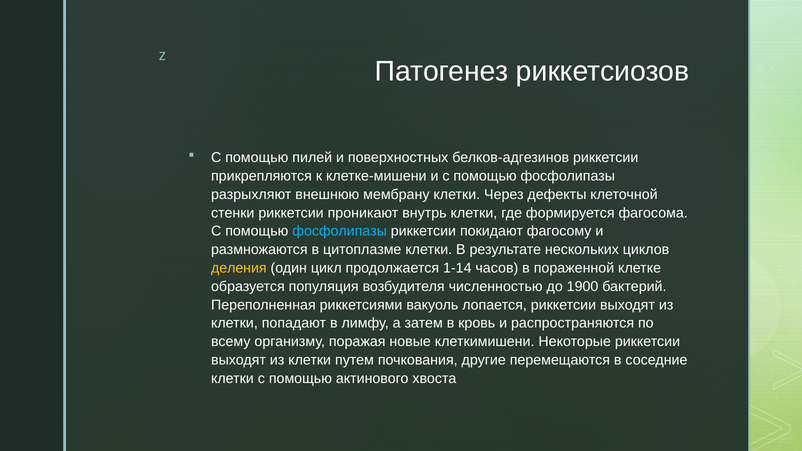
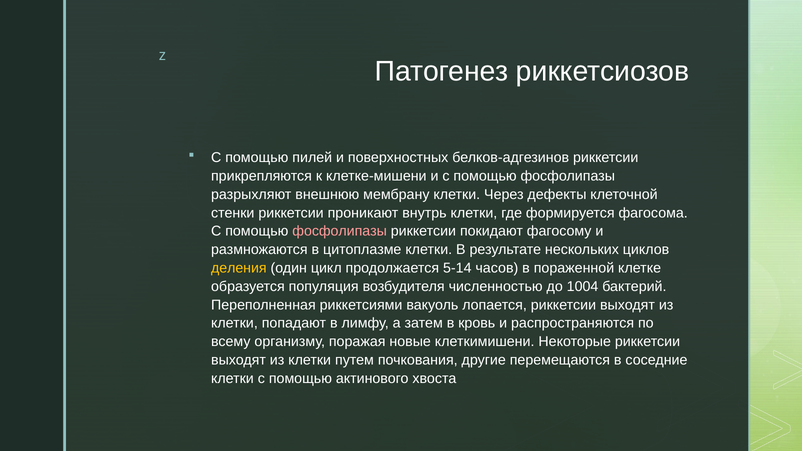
фосфолипазы at (340, 231) colour: light blue -> pink
1-14: 1-14 -> 5-14
1900: 1900 -> 1004
